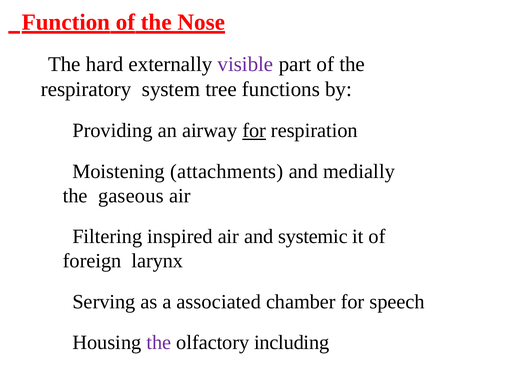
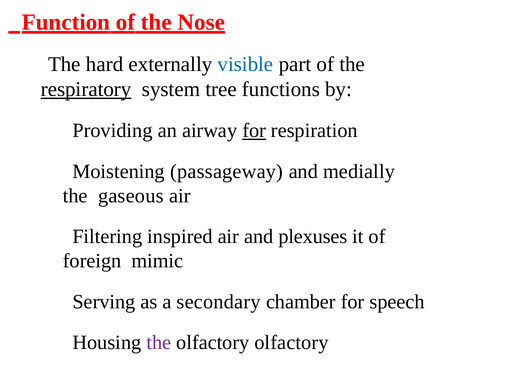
visible colour: purple -> blue
respiratory underline: none -> present
attachments: attachments -> passageway
systemic: systemic -> plexuses
larynx: larynx -> mimic
associated: associated -> secondary
olfactory including: including -> olfactory
